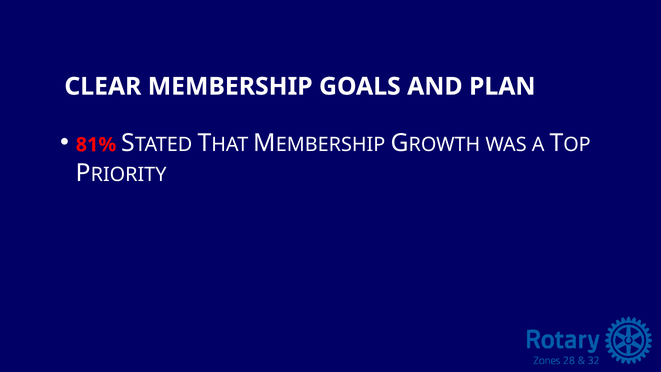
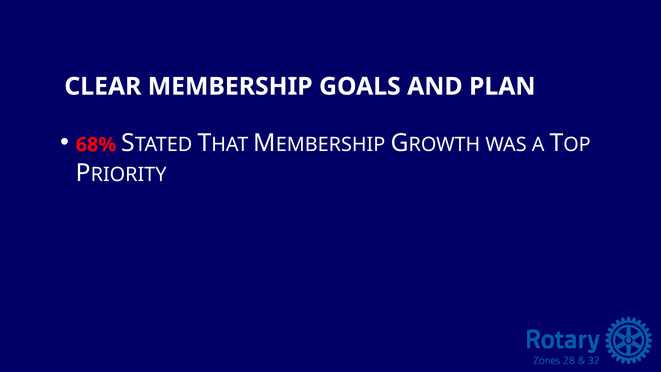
81%: 81% -> 68%
